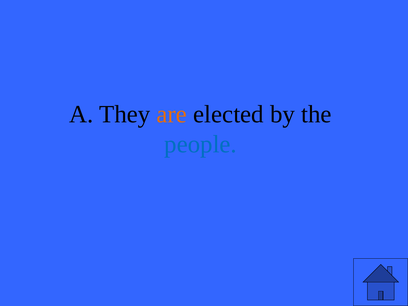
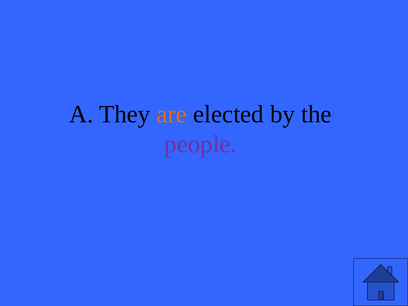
people colour: blue -> purple
